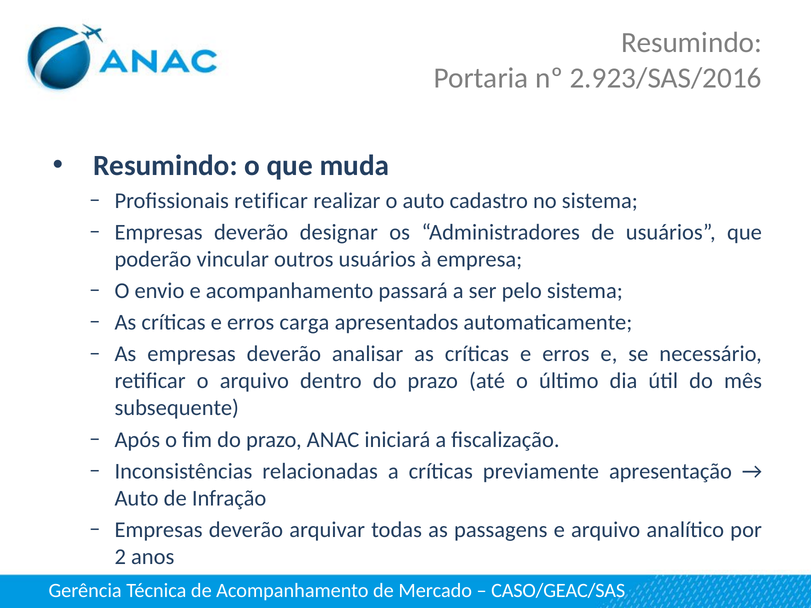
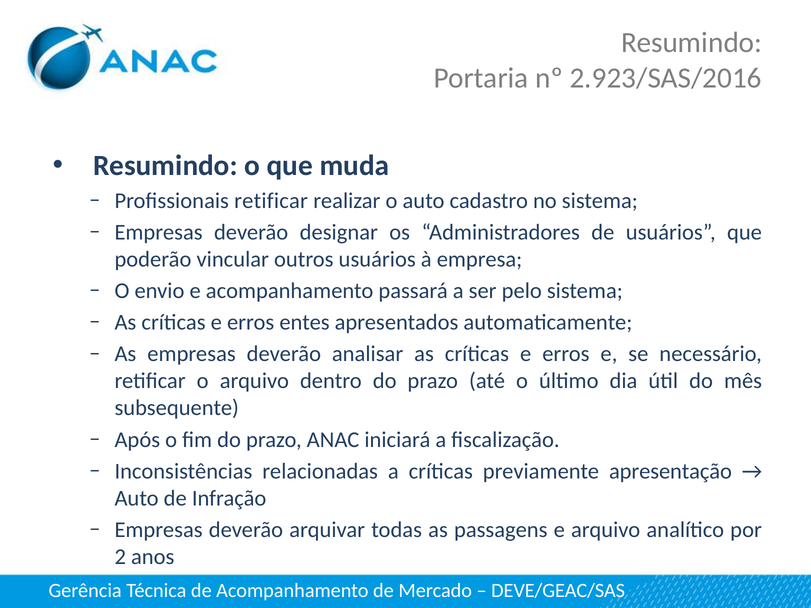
carga: carga -> entes
CASO/GEAC/SAS: CASO/GEAC/SAS -> DEVE/GEAC/SAS
